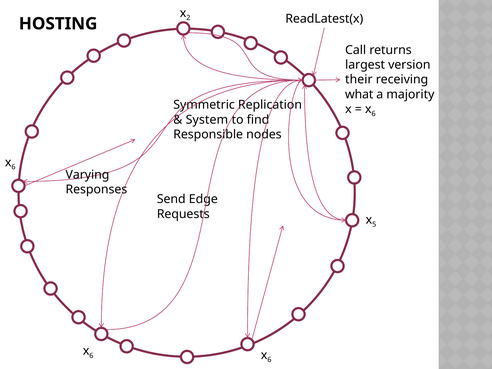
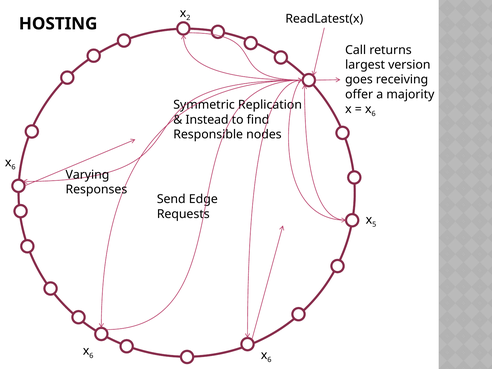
their: their -> goes
what: what -> offer
System: System -> Instead
